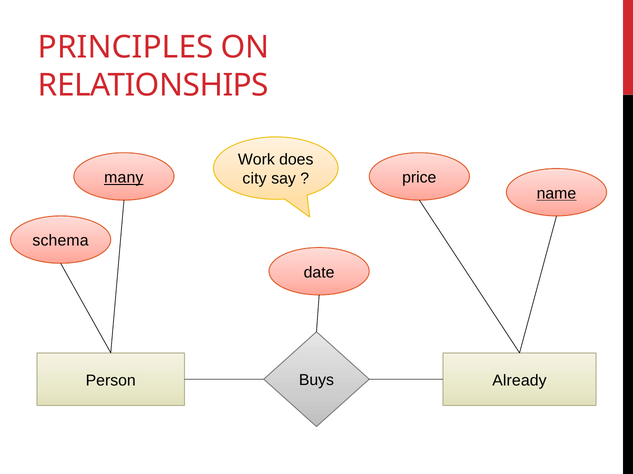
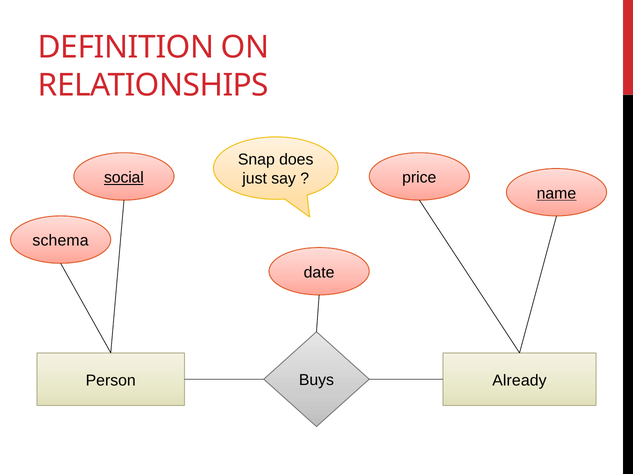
PRINCIPLES: PRINCIPLES -> DEFINITION
Work: Work -> Snap
many: many -> social
city: city -> just
